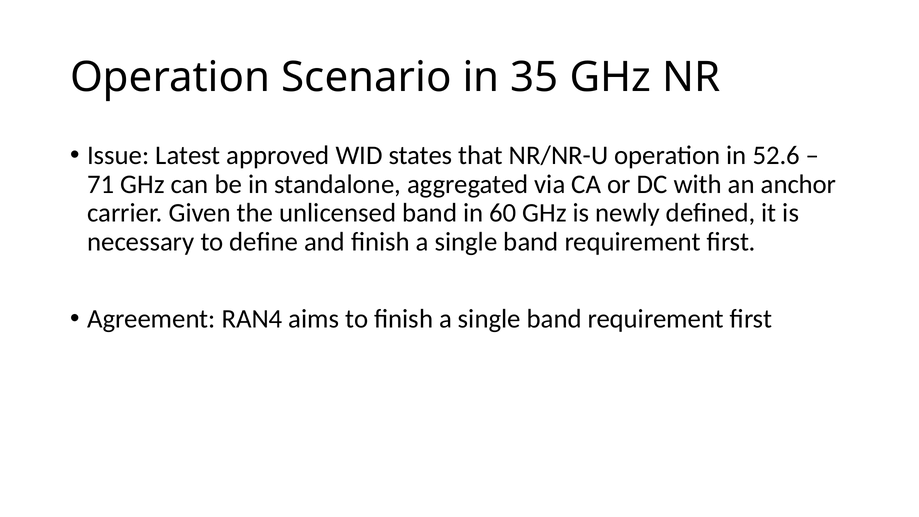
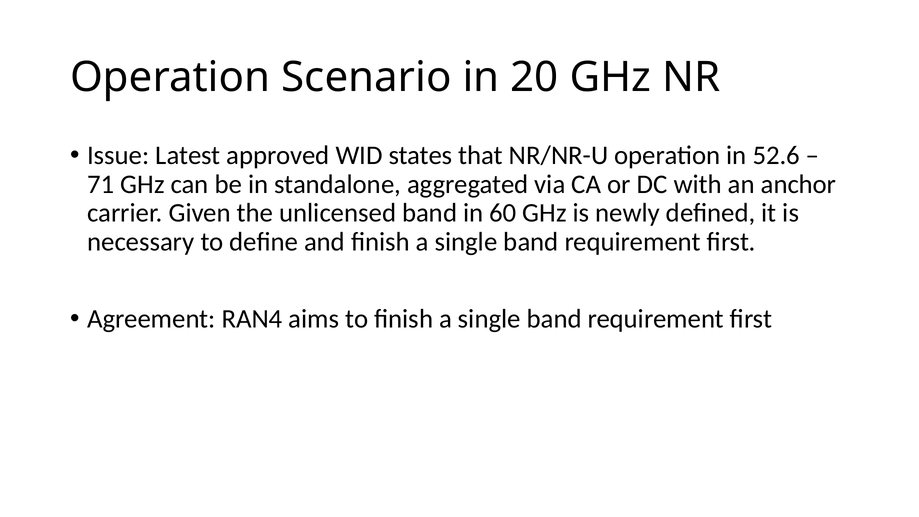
35: 35 -> 20
